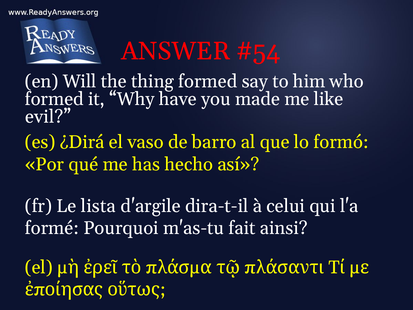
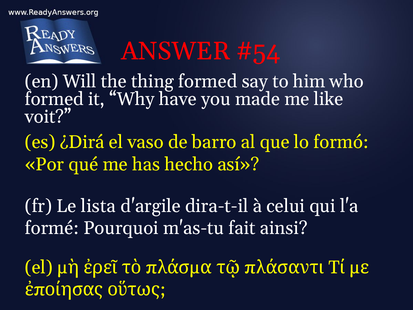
evil: evil -> voit
